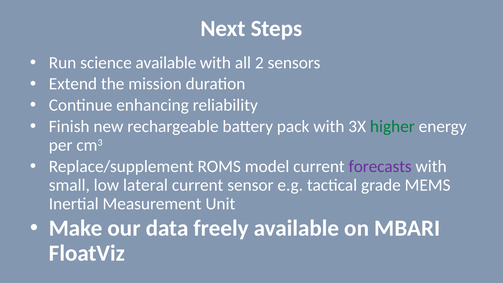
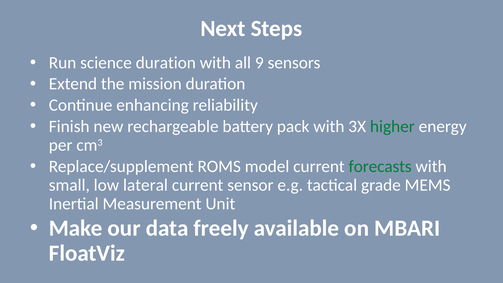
science available: available -> duration
2: 2 -> 9
forecasts colour: purple -> green
